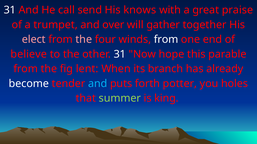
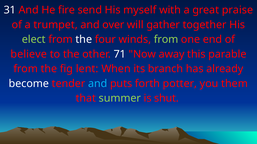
call: call -> fire
knows: knows -> myself
elect colour: pink -> light green
the at (84, 40) colour: pink -> white
from at (166, 40) colour: white -> light green
other 31: 31 -> 71
hope: hope -> away
holes: holes -> them
king: king -> shut
